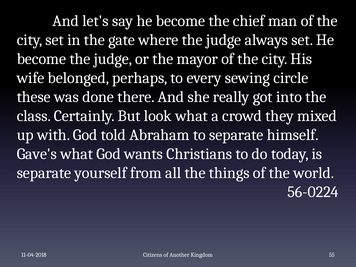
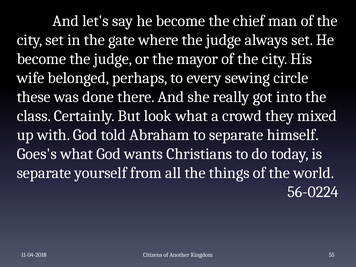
Gave's: Gave's -> Goes's
